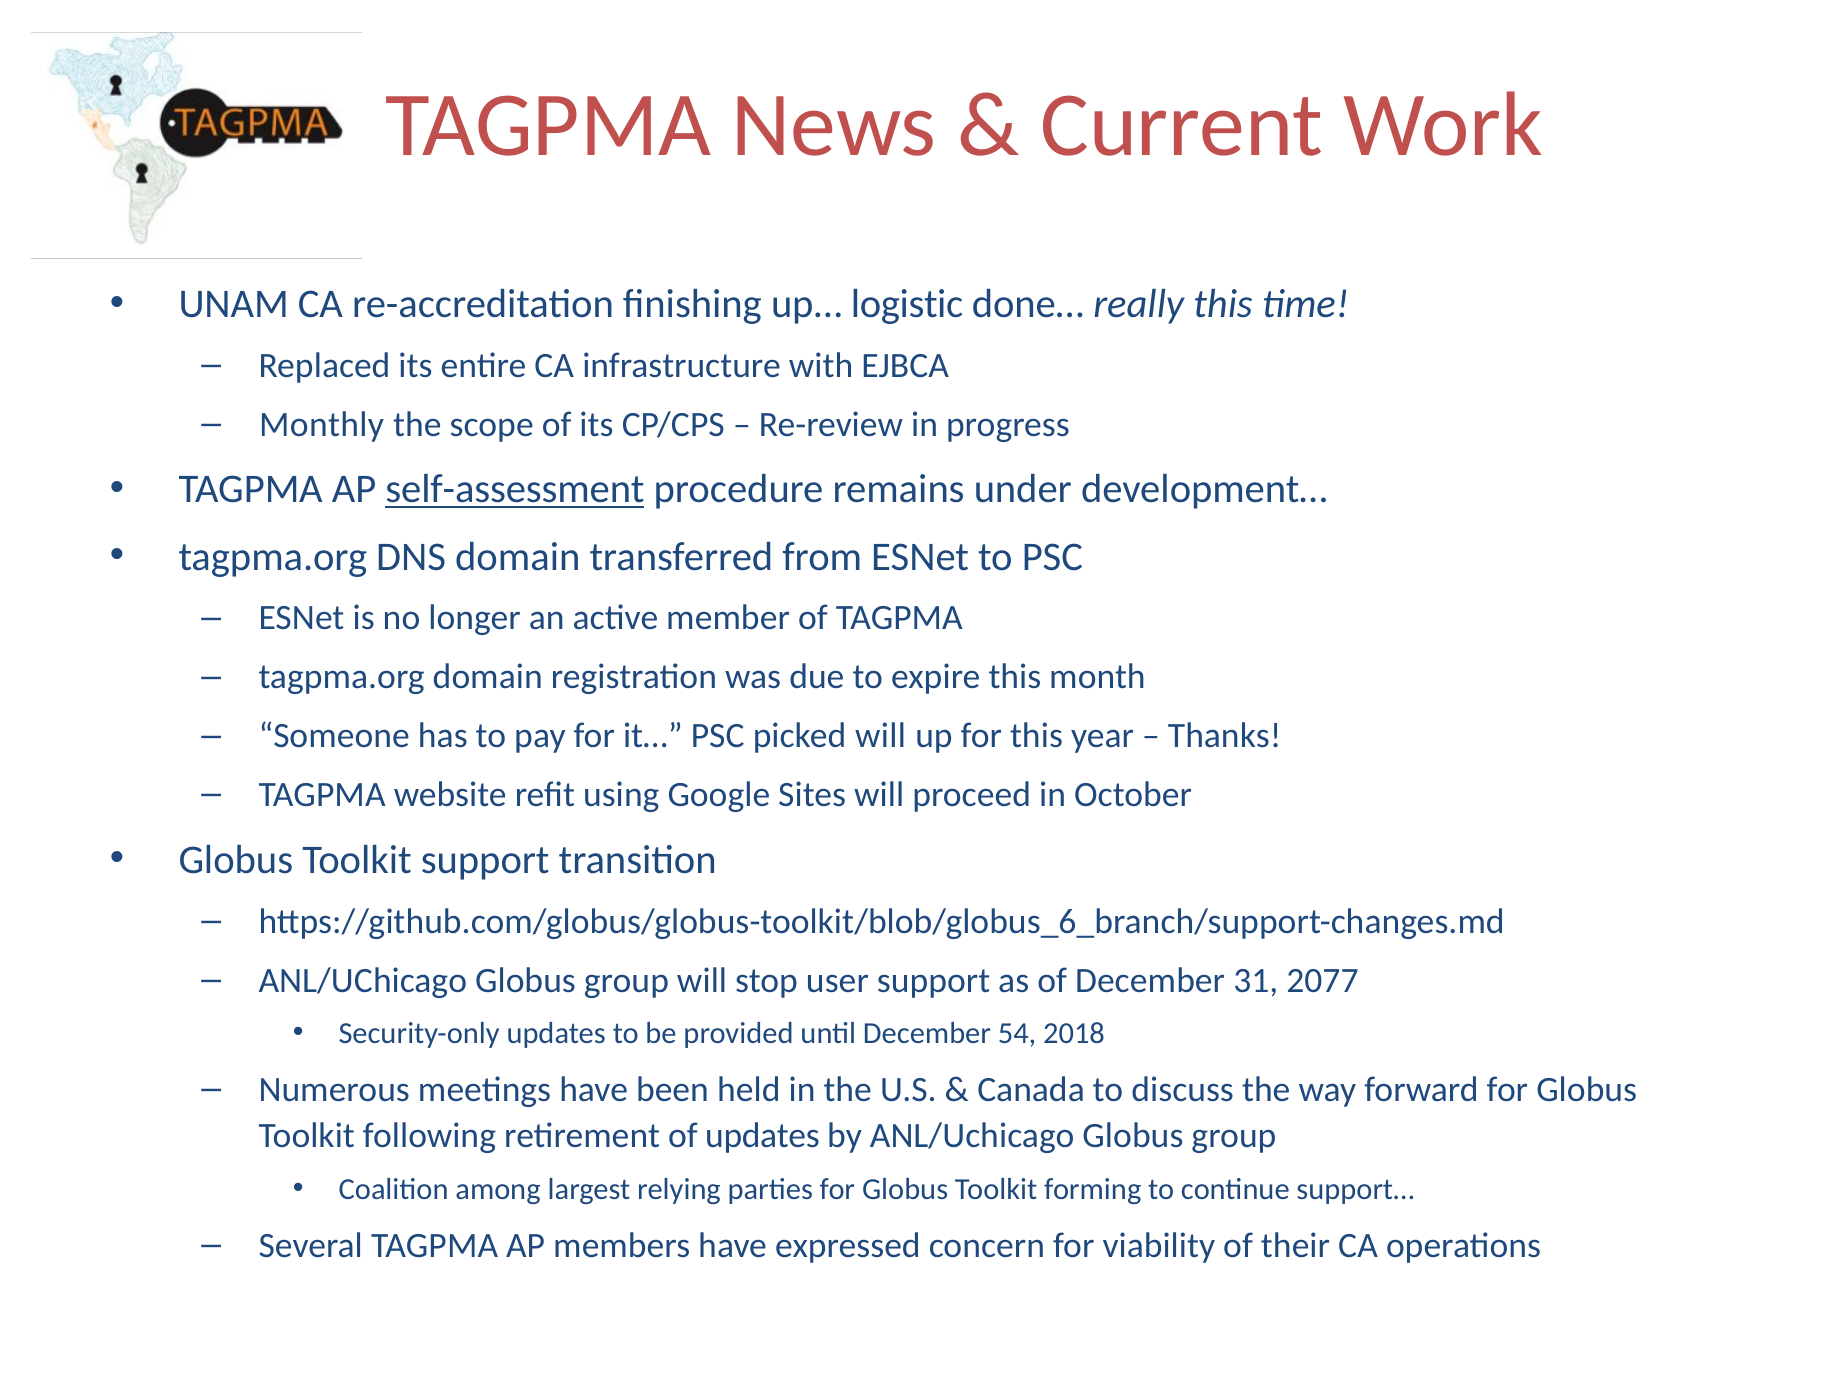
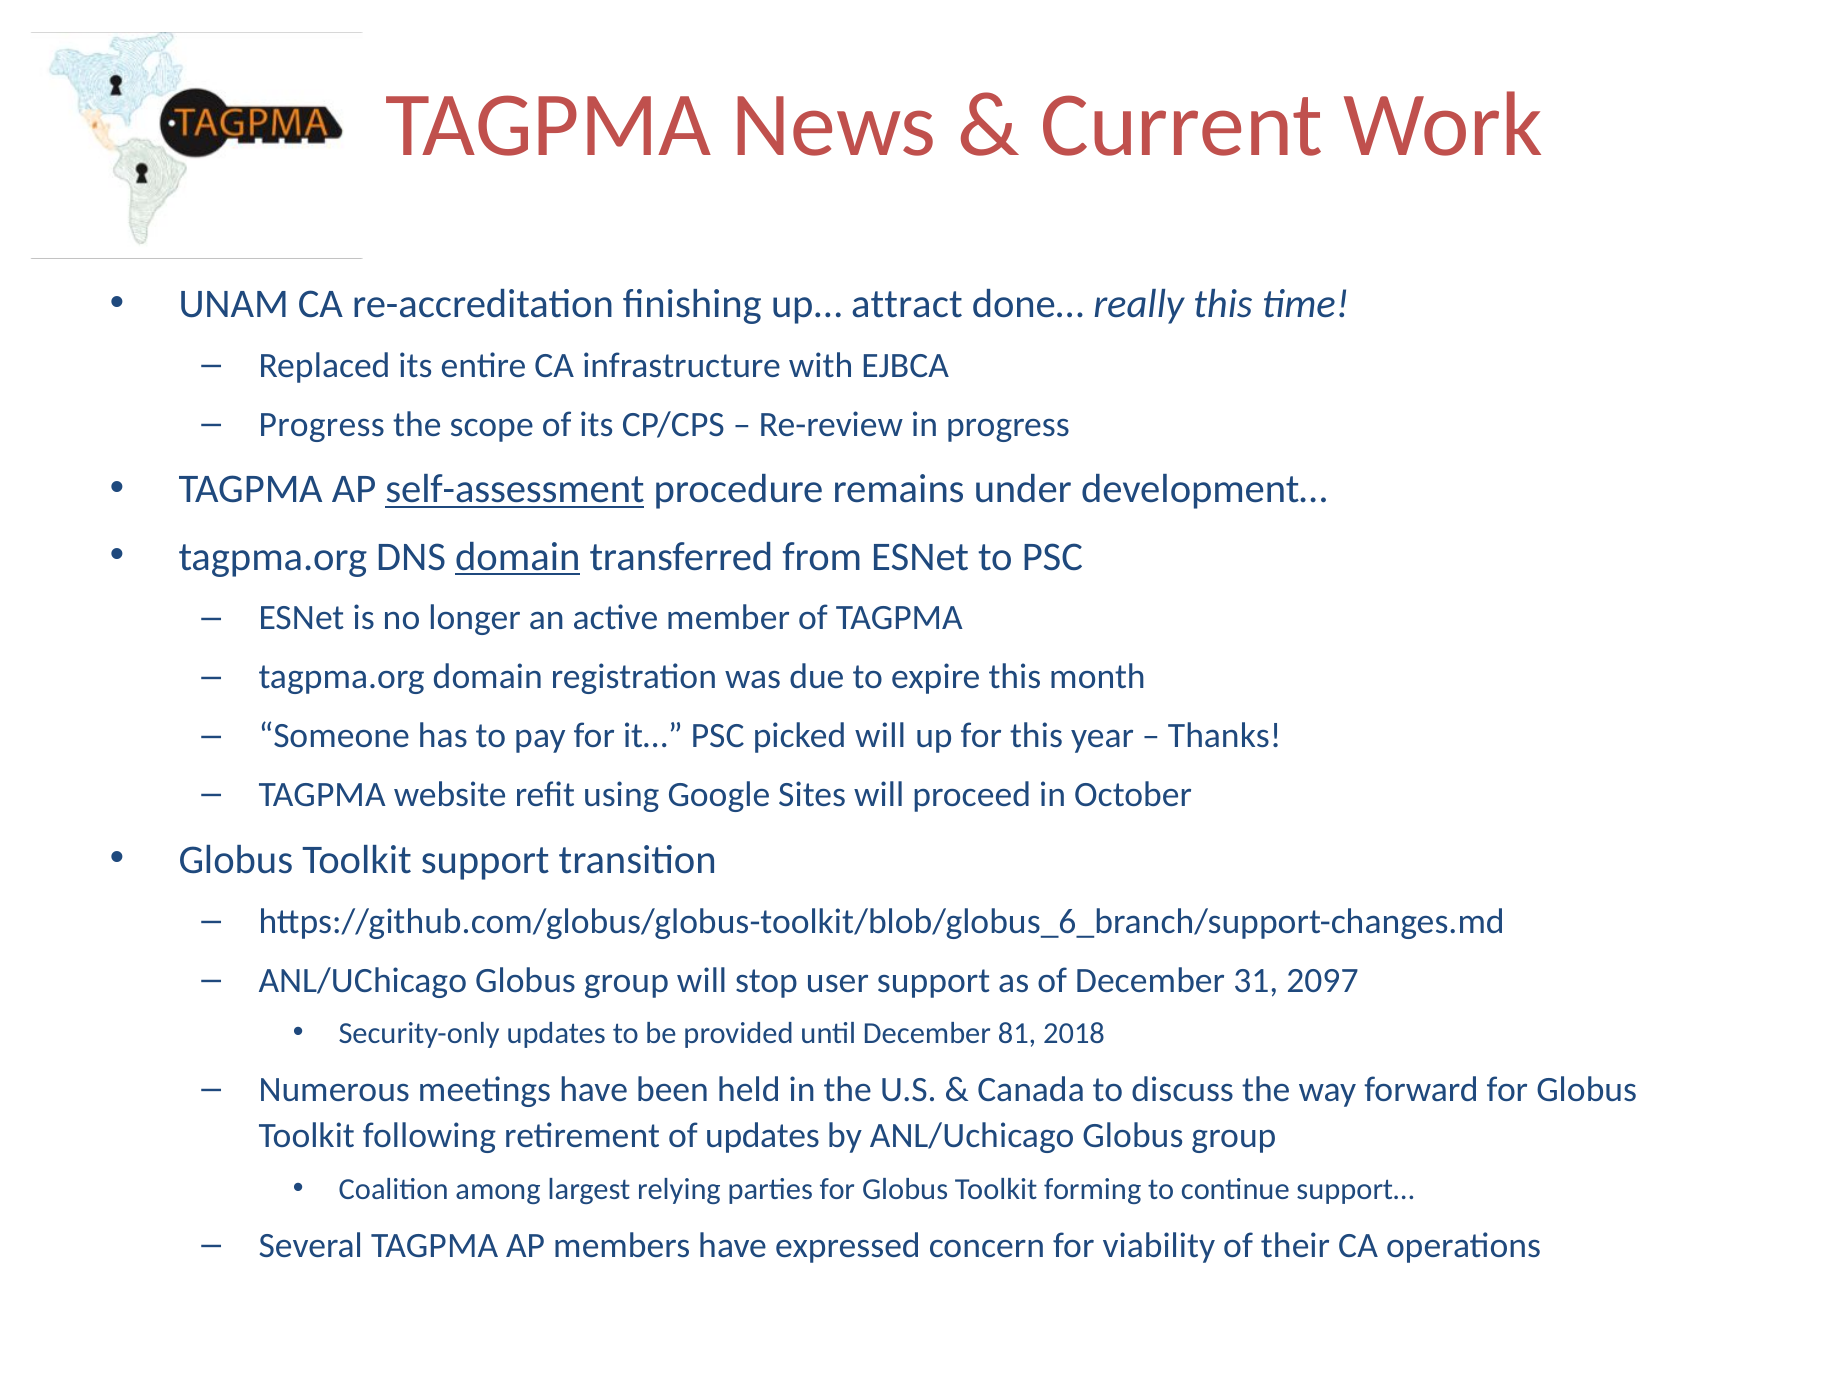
logistic: logistic -> attract
Monthly at (322, 425): Monthly -> Progress
domain at (518, 557) underline: none -> present
2077: 2077 -> 2097
54: 54 -> 81
